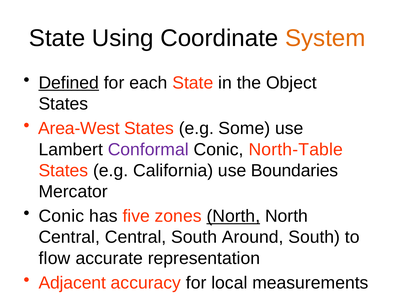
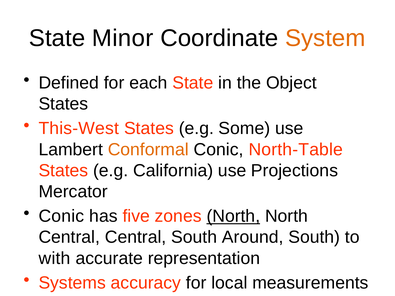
Using: Using -> Minor
Defined underline: present -> none
Area-West: Area-West -> This-West
Conformal colour: purple -> orange
Boundaries: Boundaries -> Projections
flow: flow -> with
Adjacent: Adjacent -> Systems
